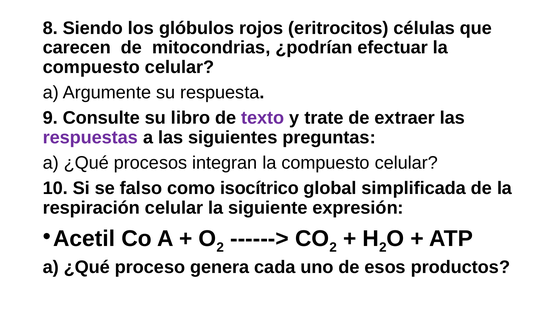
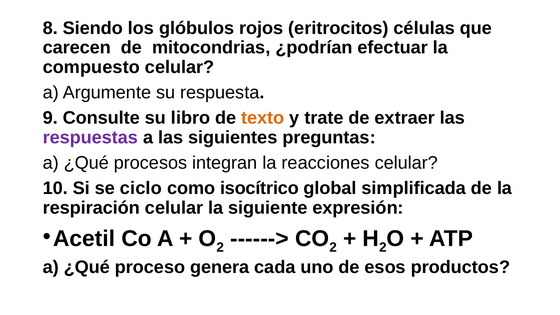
texto colour: purple -> orange
integran la compuesto: compuesto -> reacciones
falso: falso -> ciclo
